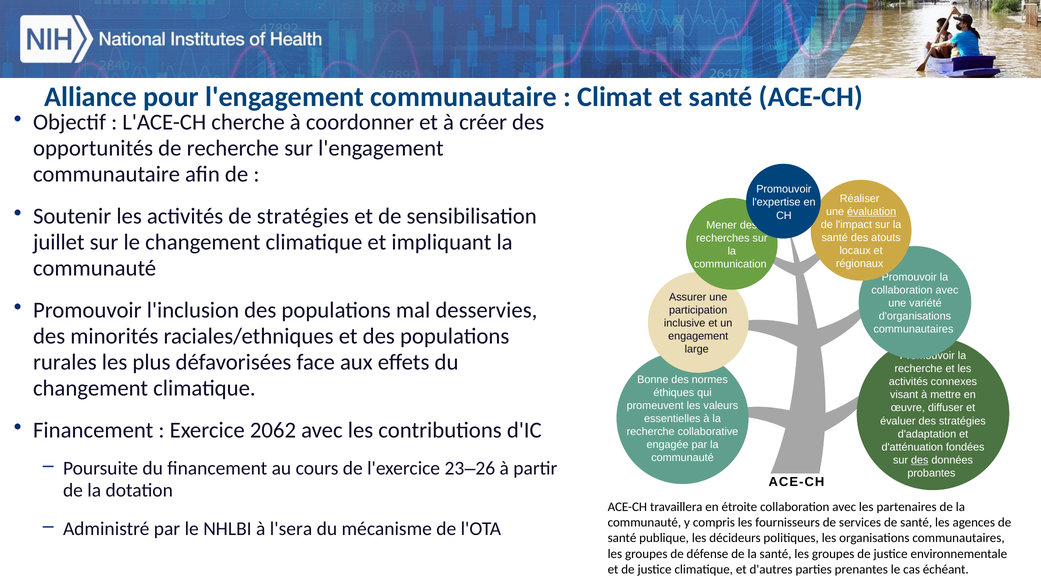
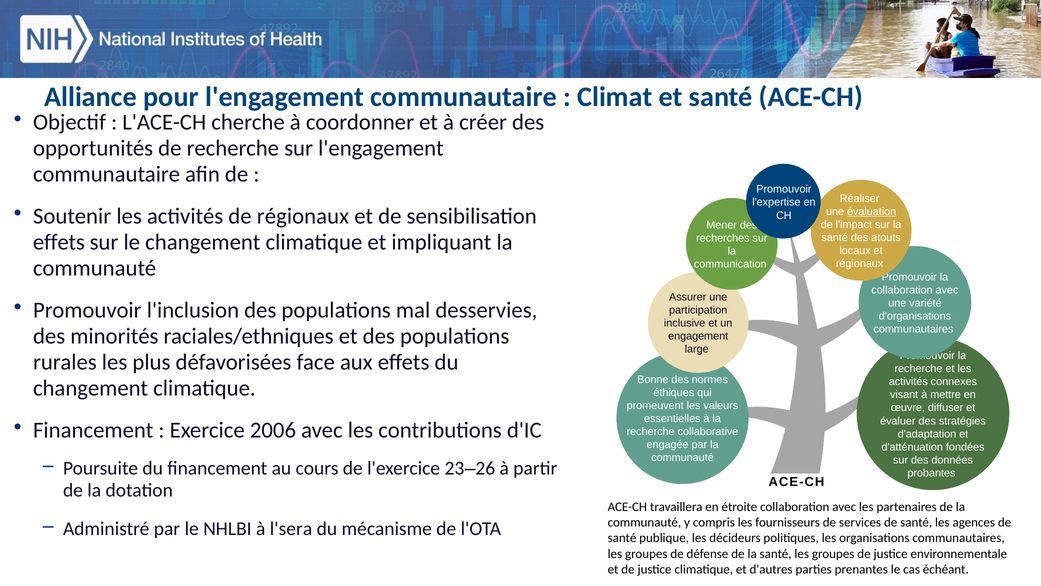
de stratégies: stratégies -> régionaux
juillet at (59, 242): juillet -> effets
2062: 2062 -> 2006
des at (920, 460) underline: present -> none
